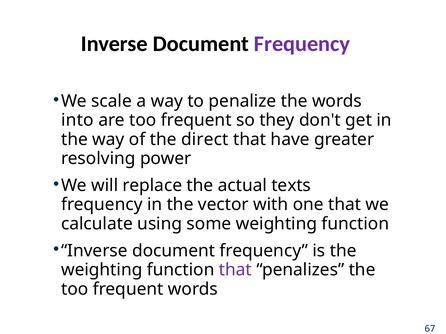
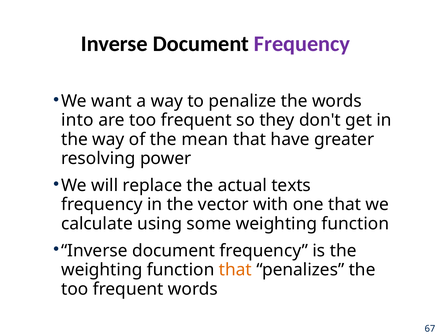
scale: scale -> want
direct: direct -> mean
that at (235, 270) colour: purple -> orange
